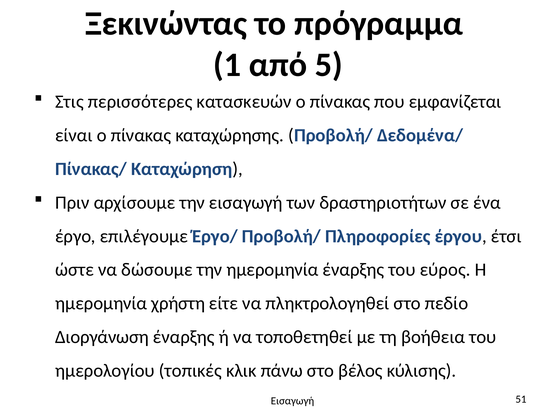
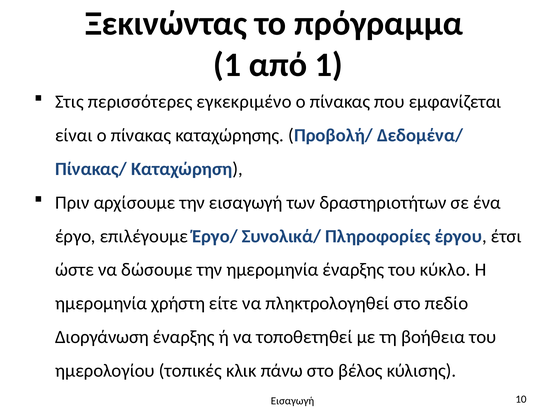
από 5: 5 -> 1
κατασκευών: κατασκευών -> εγκεκριμένο
Έργο/ Προβολή/: Προβολή/ -> Συνολικά/
εύρος: εύρος -> κύκλο
51: 51 -> 10
